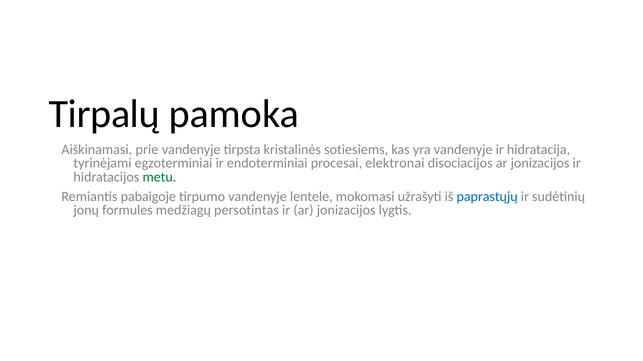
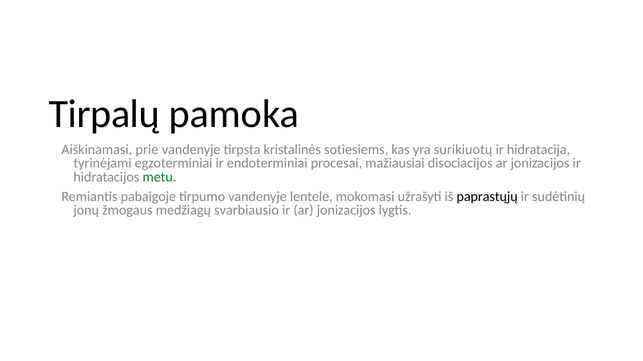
yra vandenyje: vandenyje -> surikiuotų
elektronai: elektronai -> mažiausiai
paprastųjų colour: blue -> black
formules: formules -> žmogaus
persotintas: persotintas -> svarbiausio
